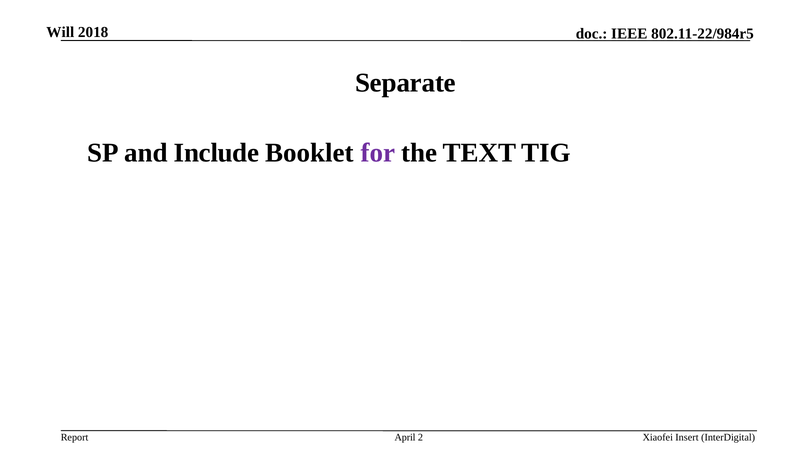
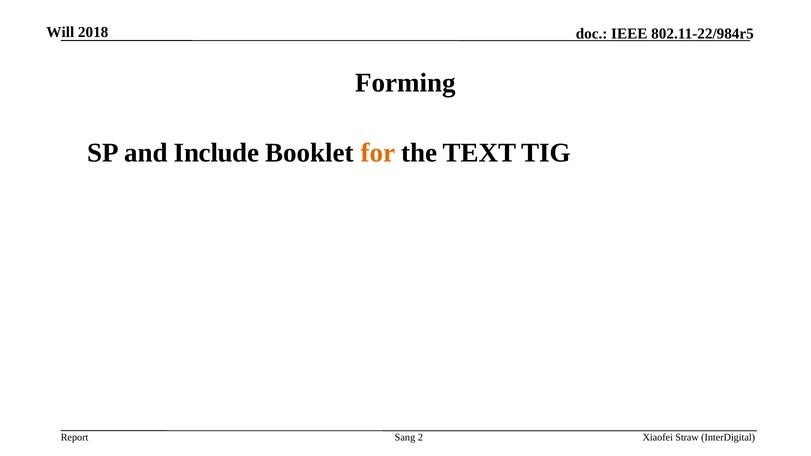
Separate: Separate -> Forming
for colour: purple -> orange
April: April -> Sang
Insert: Insert -> Straw
